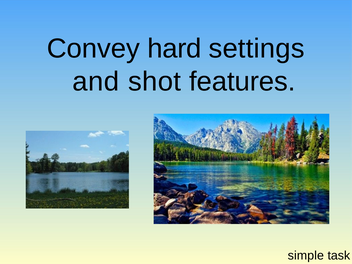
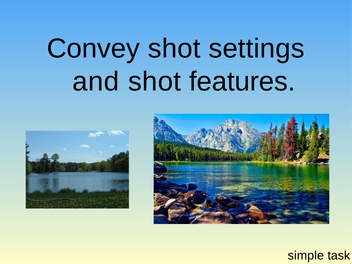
Convey hard: hard -> shot
